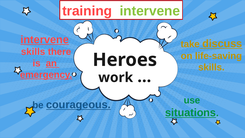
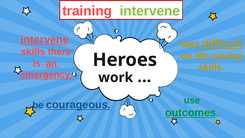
discuss: discuss -> difficult
situations: situations -> outcomes
